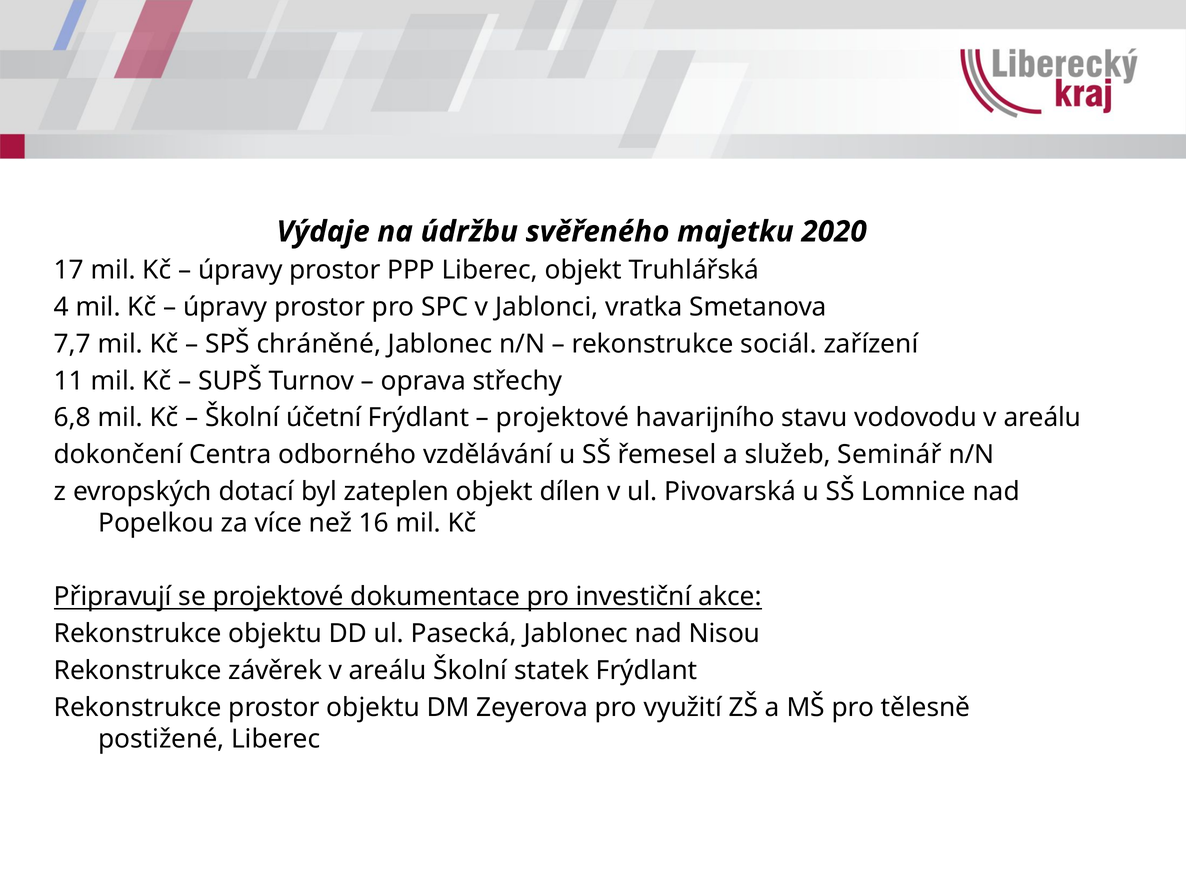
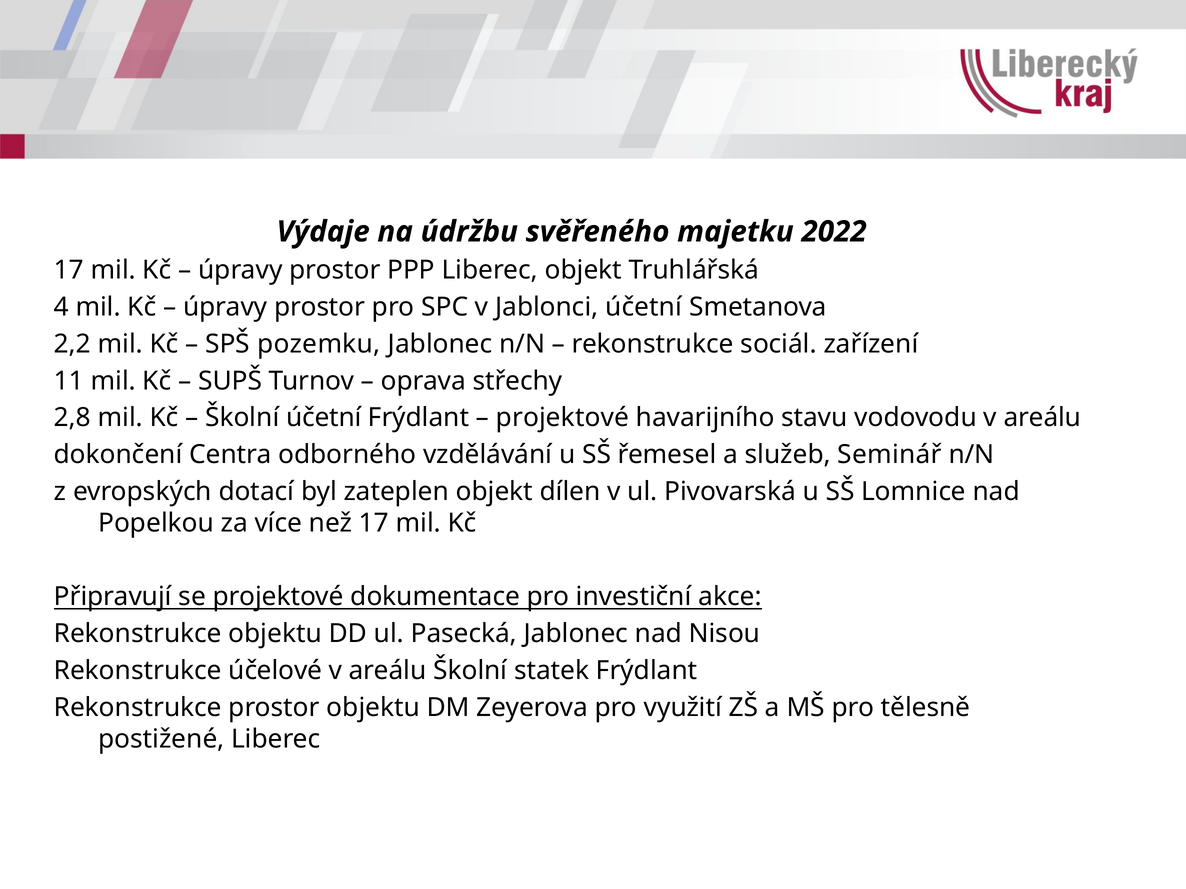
2020: 2020 -> 2022
Jablonci vratka: vratka -> účetní
7,7: 7,7 -> 2,2
chráněné: chráněné -> pozemku
6,8: 6,8 -> 2,8
než 16: 16 -> 17
závěrek: závěrek -> účelové
